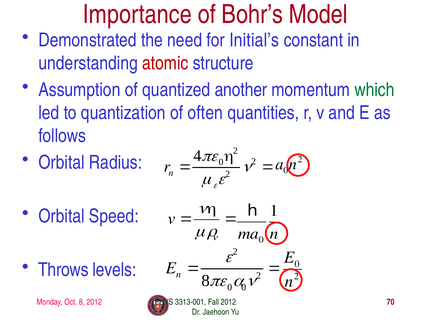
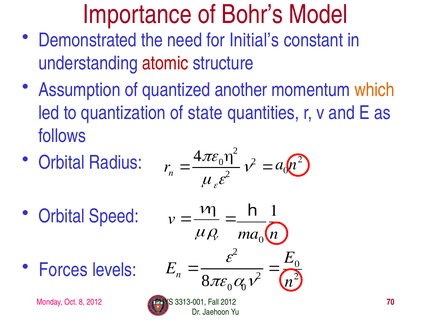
which colour: green -> orange
often: often -> state
Throws: Throws -> Forces
